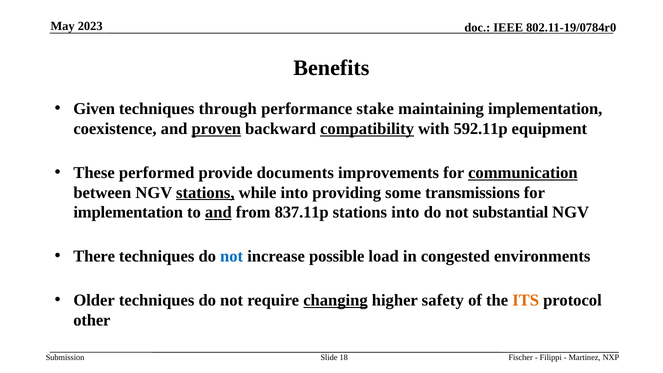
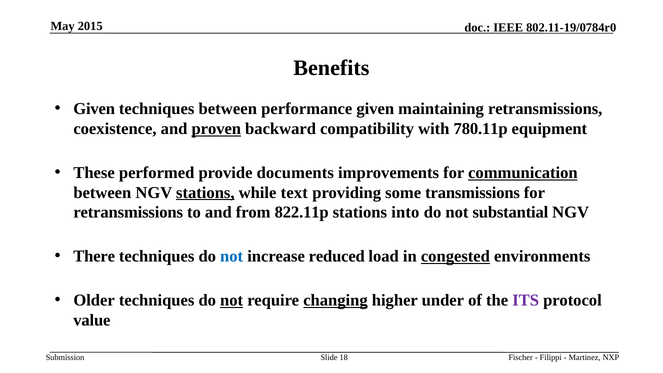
2023: 2023 -> 2015
techniques through: through -> between
performance stake: stake -> given
maintaining implementation: implementation -> retransmissions
compatibility underline: present -> none
592.11p: 592.11p -> 780.11p
while into: into -> text
implementation at (128, 212): implementation -> retransmissions
and at (218, 212) underline: present -> none
837.11p: 837.11p -> 822.11p
possible: possible -> reduced
congested underline: none -> present
not at (232, 300) underline: none -> present
safety: safety -> under
ITS colour: orange -> purple
other: other -> value
